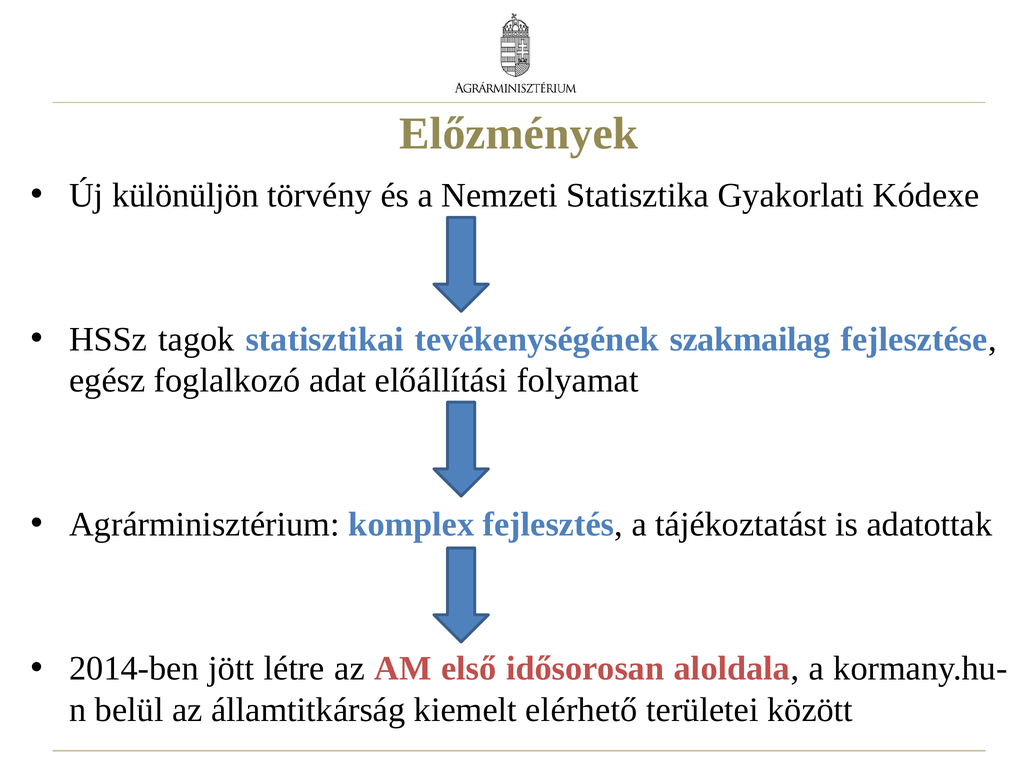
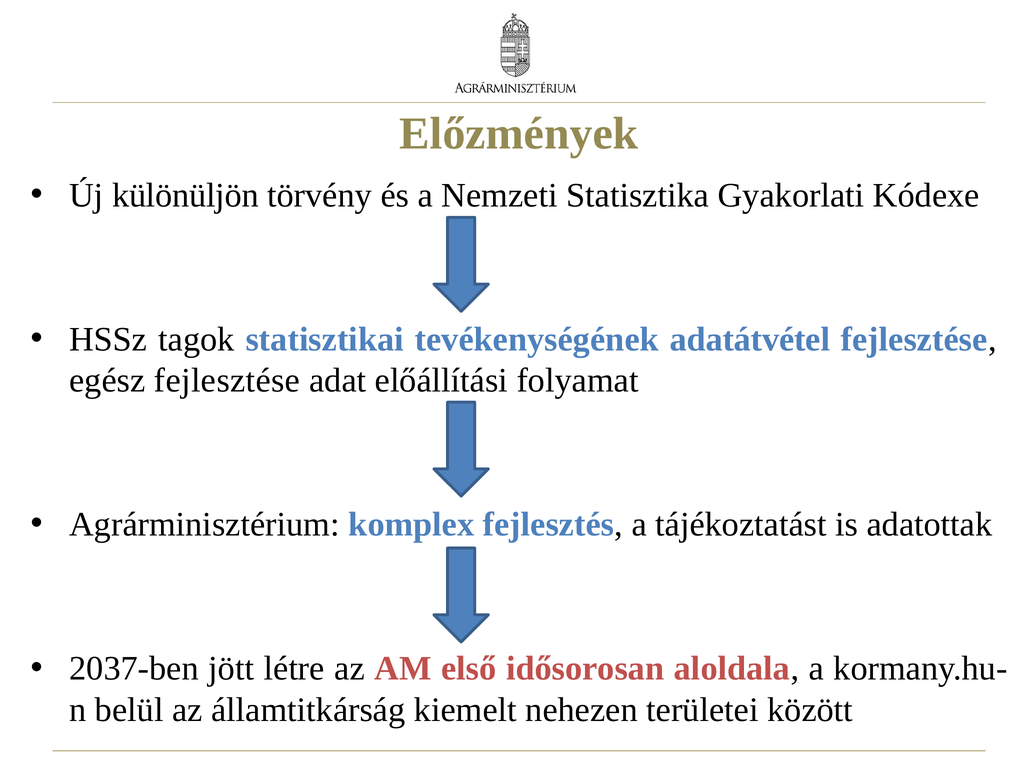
szakmailag: szakmailag -> adatátvétel
egész foglalkozó: foglalkozó -> fejlesztése
2014-ben: 2014-ben -> 2037-ben
elérhető: elérhető -> nehezen
